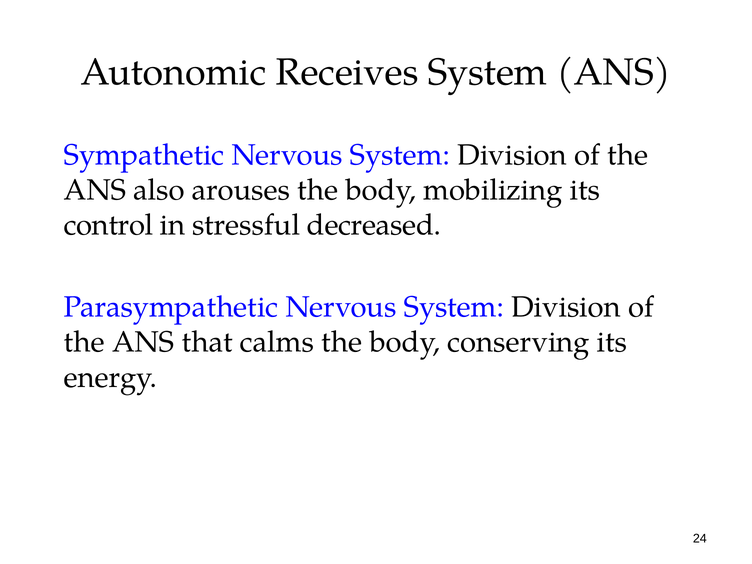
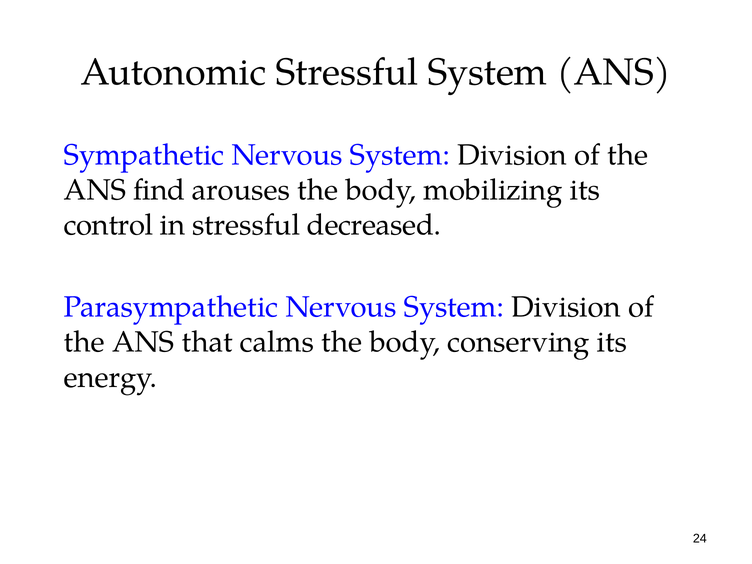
Autonomic Receives: Receives -> Stressful
also: also -> find
